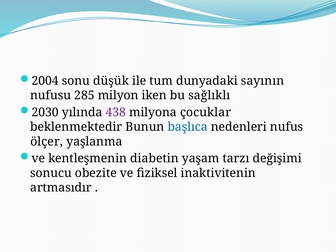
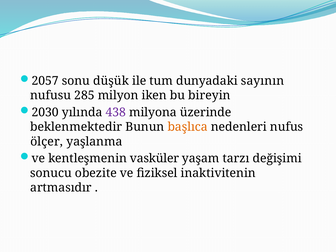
2004: 2004 -> 2057
sağlıklı: sağlıklı -> bireyin
çocuklar: çocuklar -> üzerinde
başlıca colour: blue -> orange
diabetin: diabetin -> vasküler
